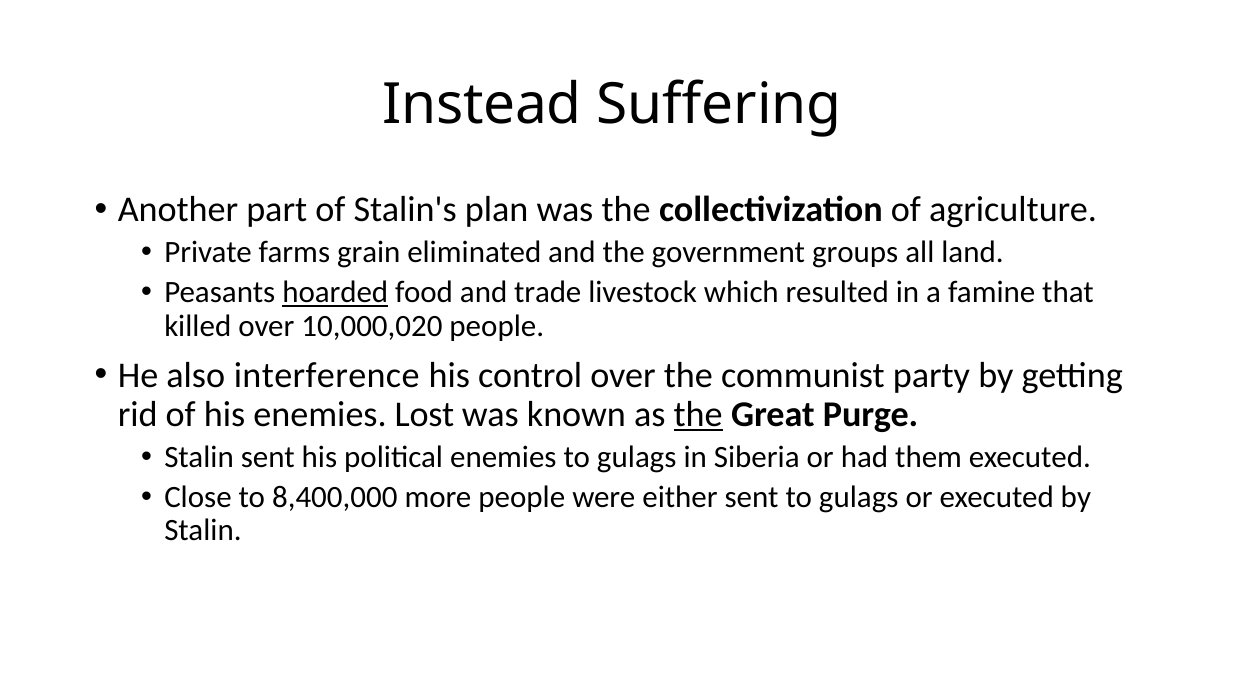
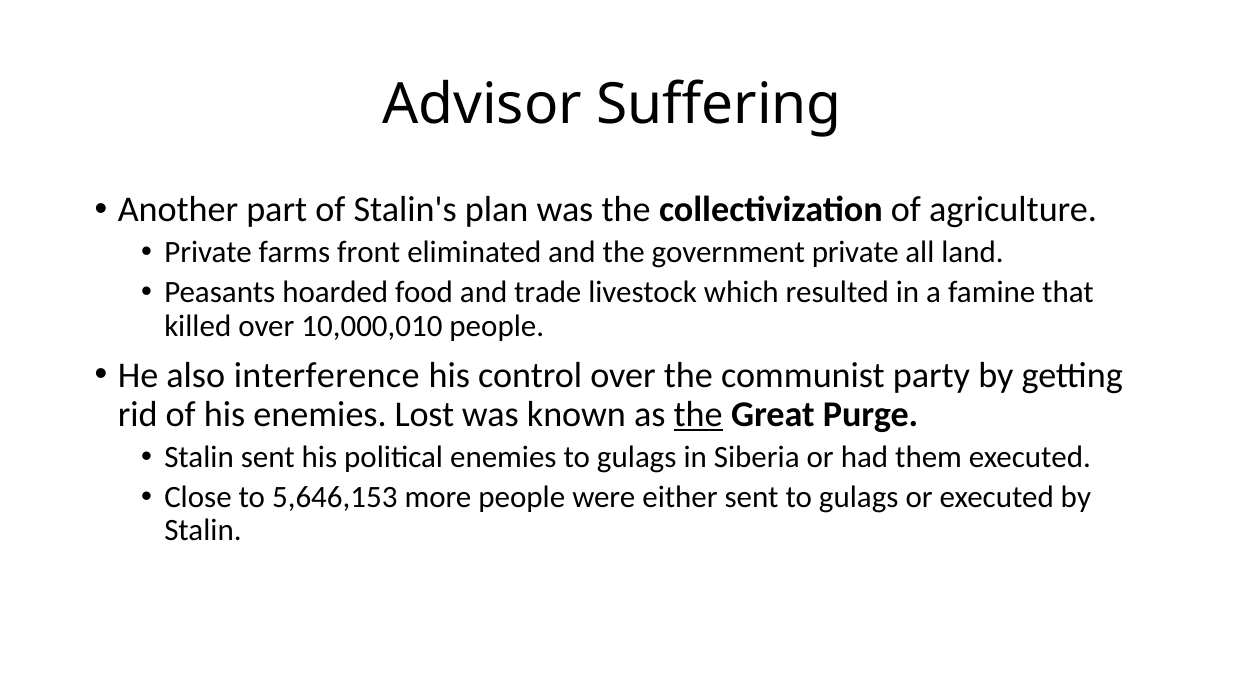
Instead: Instead -> Advisor
grain: grain -> front
government groups: groups -> private
hoarded underline: present -> none
10,000,020: 10,000,020 -> 10,000,010
8,400,000: 8,400,000 -> 5,646,153
